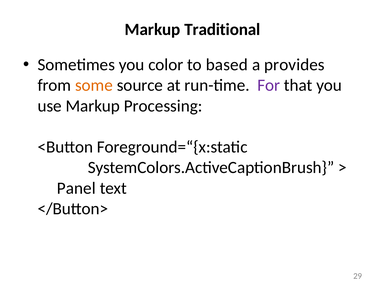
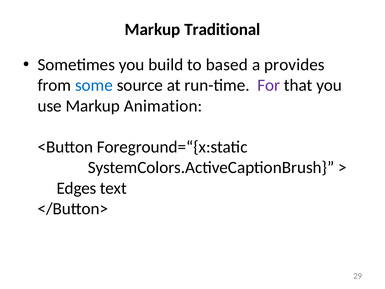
color: color -> build
some colour: orange -> blue
Processing: Processing -> Animation
Panel: Panel -> Edges
